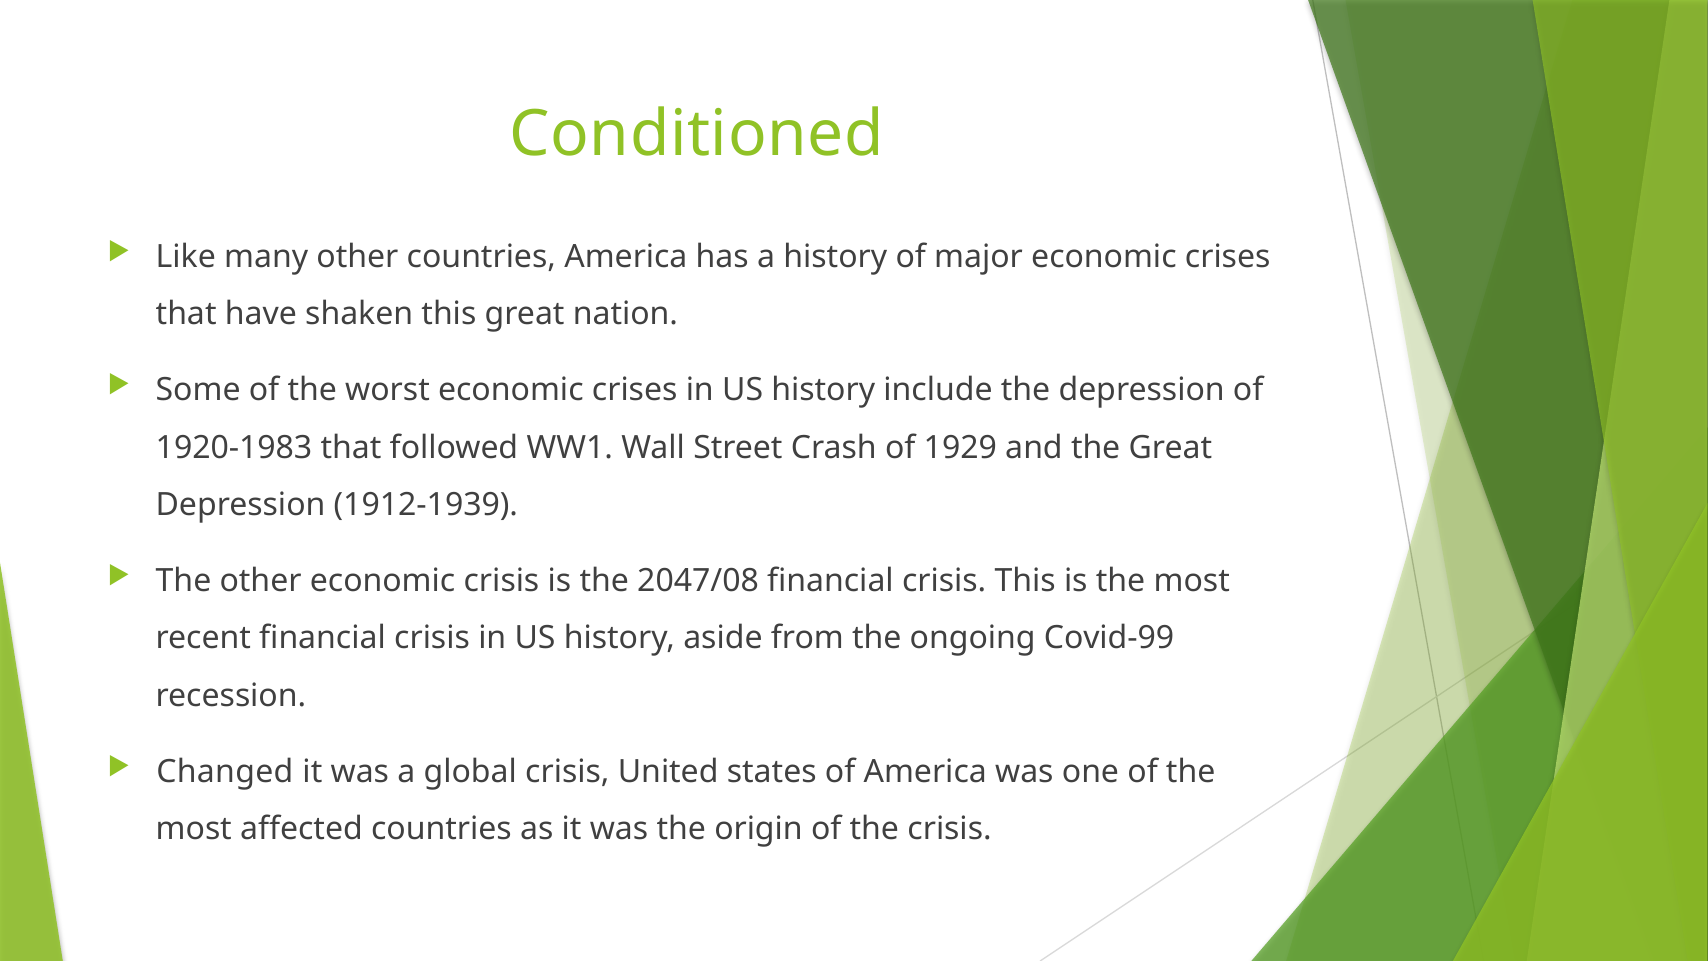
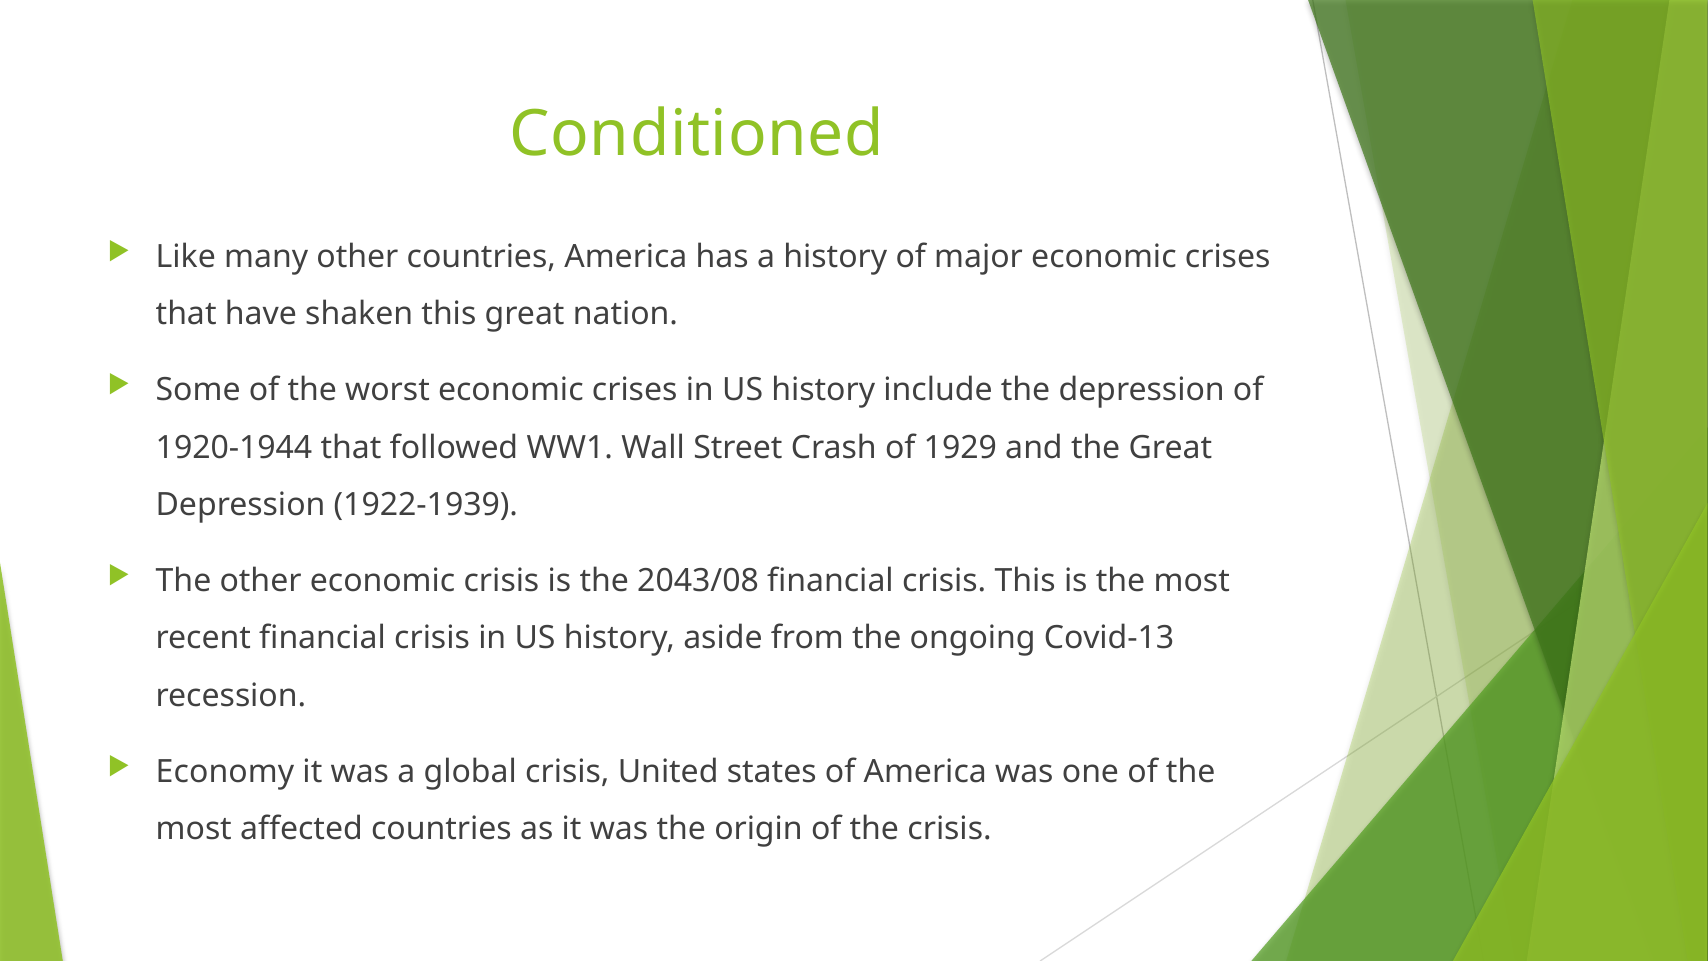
1920-1983: 1920-1983 -> 1920-1944
1912-1939: 1912-1939 -> 1922-1939
2047/08: 2047/08 -> 2043/08
Covid-99: Covid-99 -> Covid-13
Changed: Changed -> Economy
